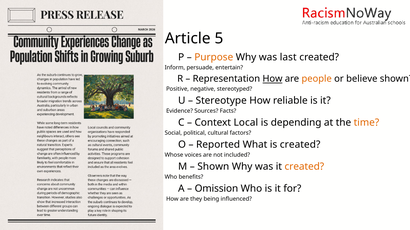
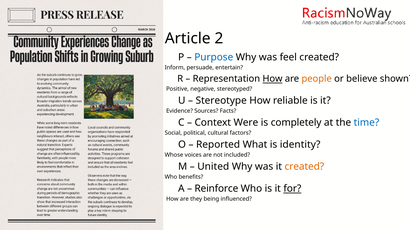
5: 5 -> 2
Purpose colour: orange -> blue
last: last -> feel
Local: Local -> Were
depending: depending -> completely
time colour: orange -> blue
is created: created -> identity
Shown at (213, 167): Shown -> United
Omission: Omission -> Reinforce
for underline: none -> present
